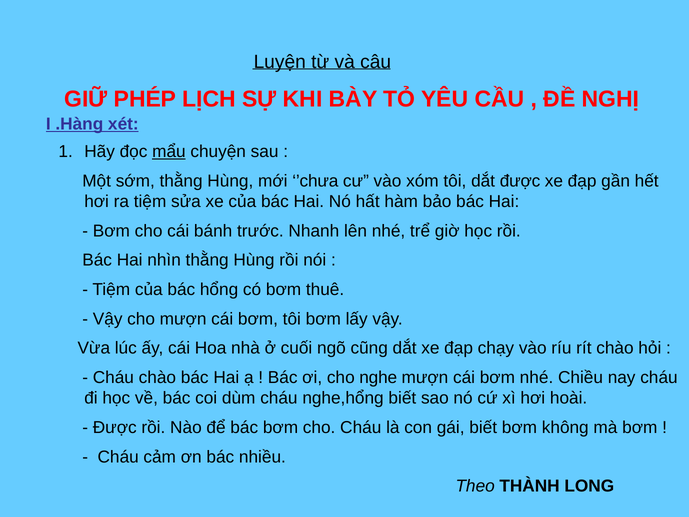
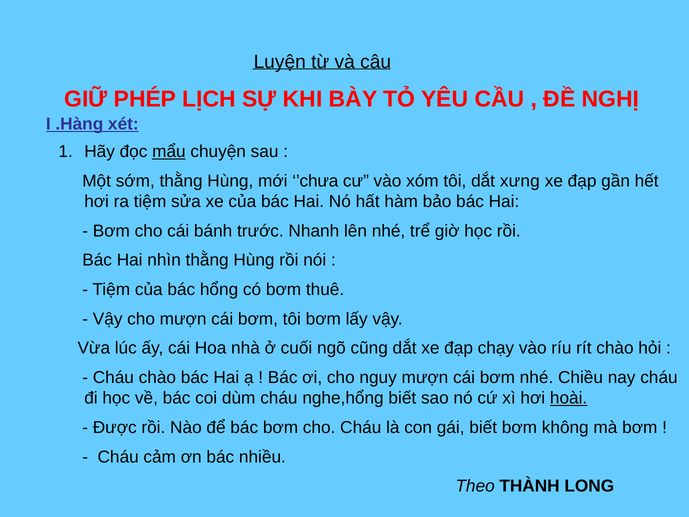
dắt được: được -> xưng
nghe: nghe -> nguy
hoài underline: none -> present
